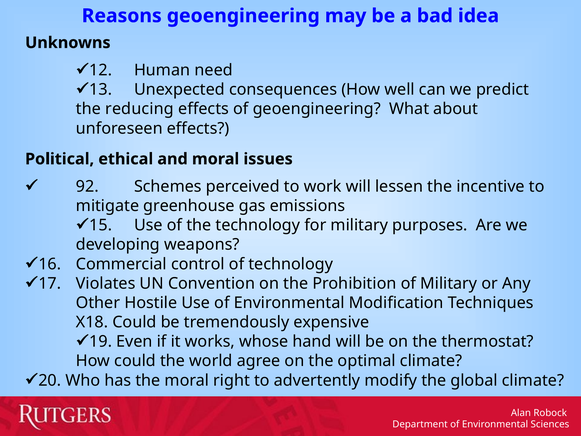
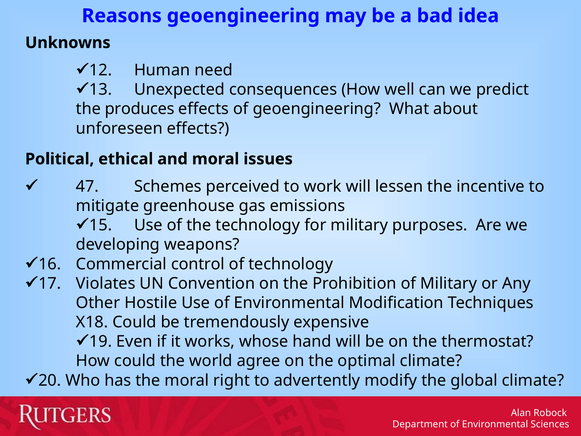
reducing: reducing -> produces
92: 92 -> 47
